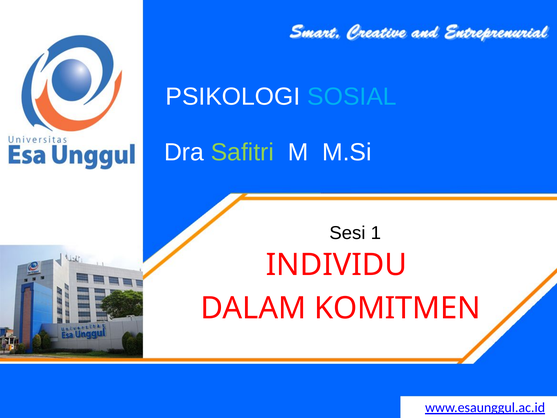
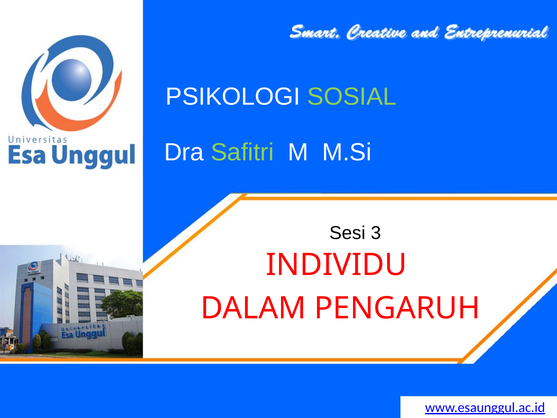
SOSIAL colour: light blue -> light green
1: 1 -> 3
KOMITMEN: KOMITMEN -> PENGARUH
